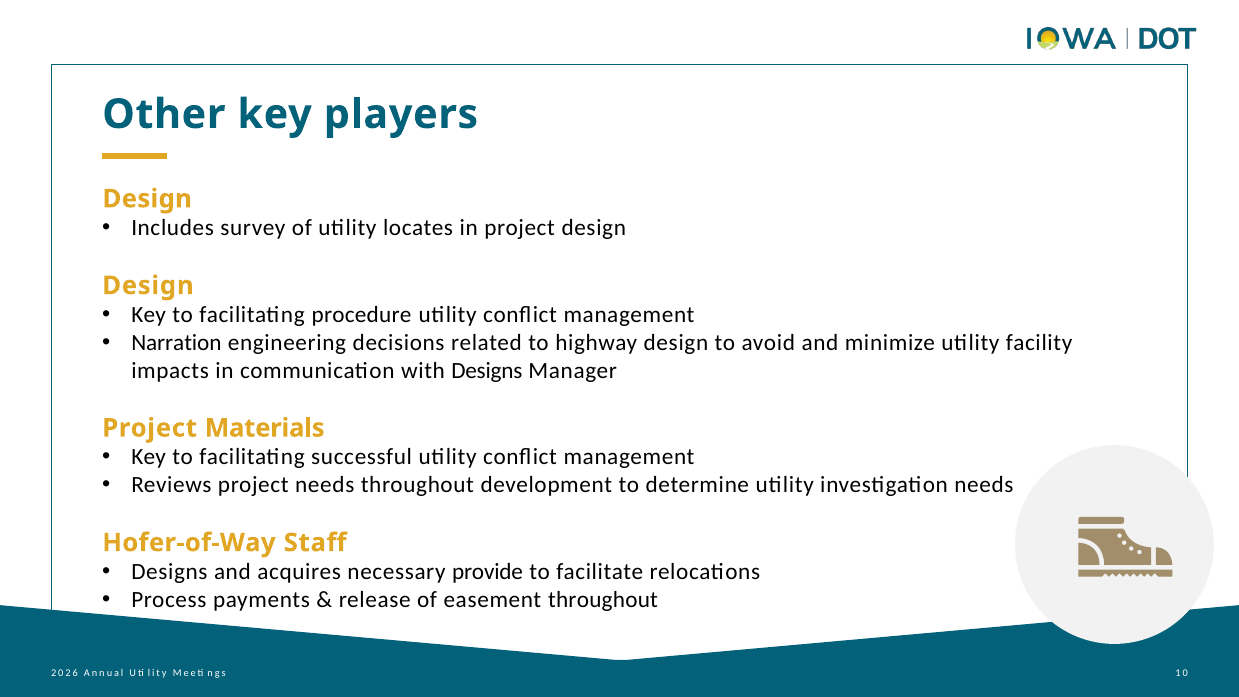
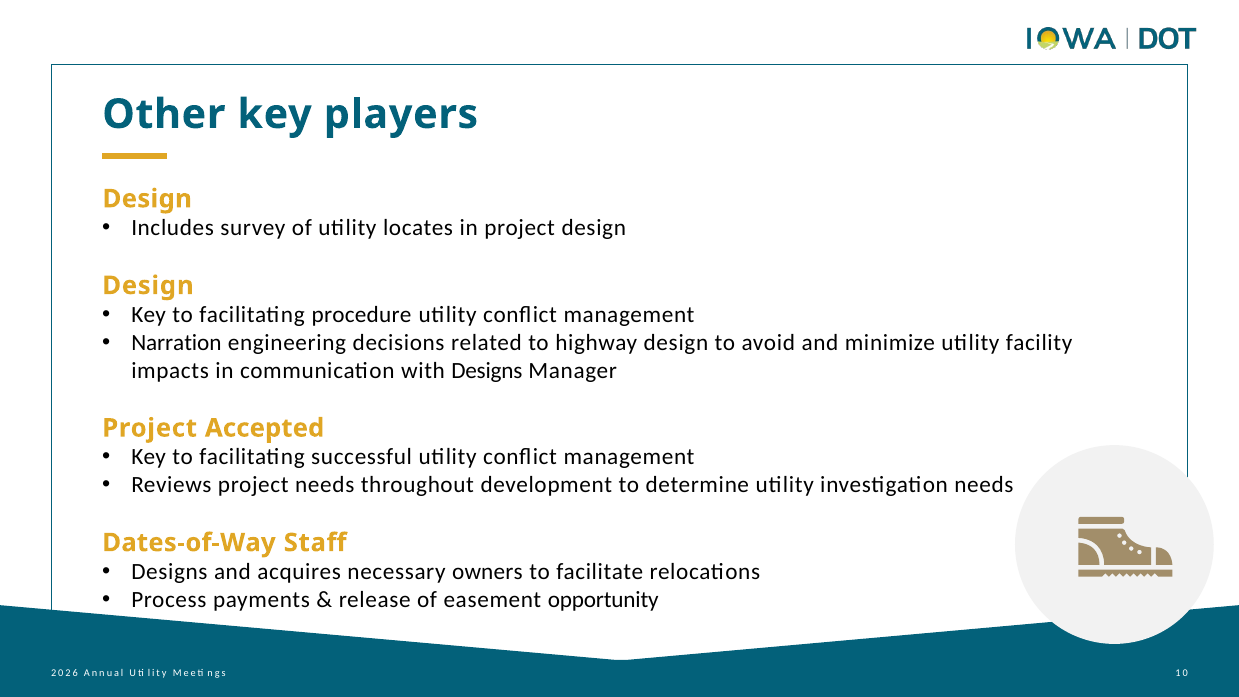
Materials: Materials -> Accepted
Hofer-of-Way: Hofer-of-Way -> Dates-of-Way
provide: provide -> owners
easement throughout: throughout -> opportunity
